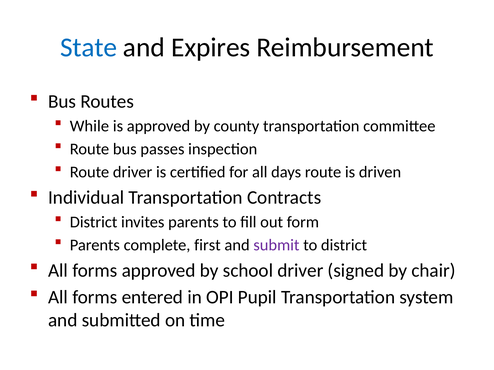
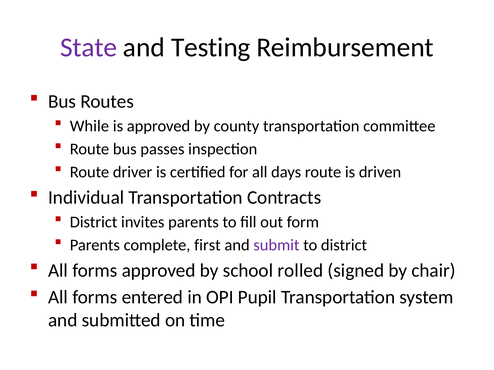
State colour: blue -> purple
Expires: Expires -> Testing
school driver: driver -> rolled
